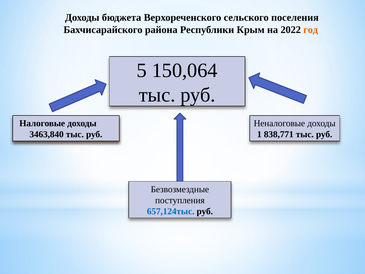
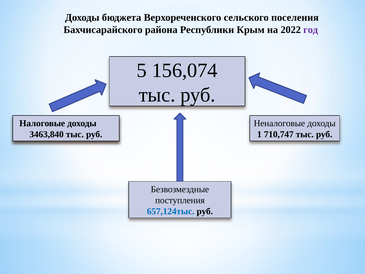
год colour: orange -> purple
150,064: 150,064 -> 156,074
838,771: 838,771 -> 710,747
